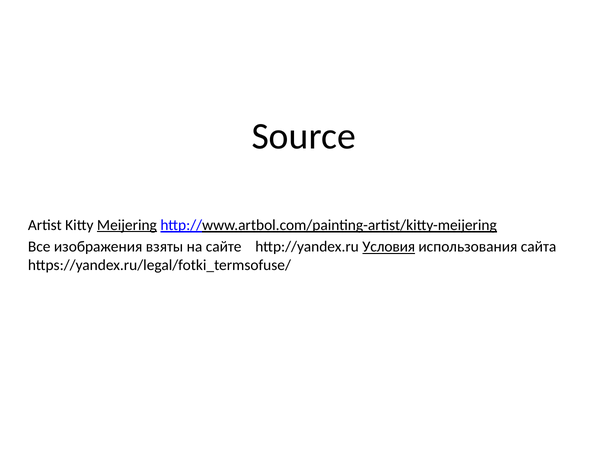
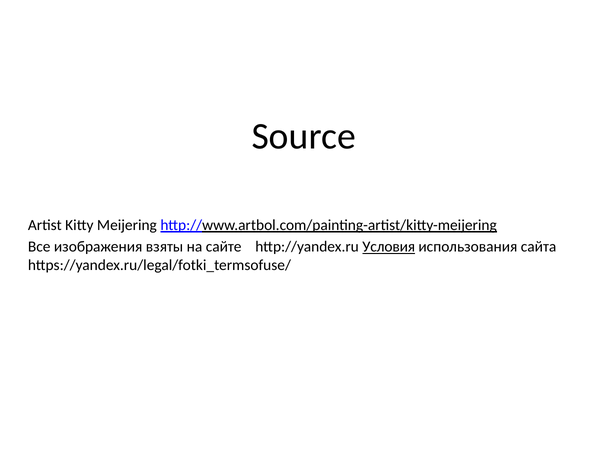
Meijering underline: present -> none
